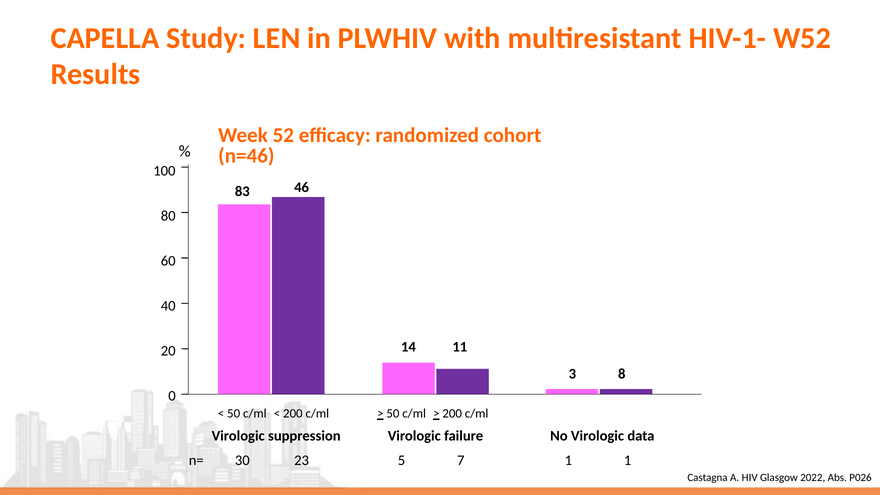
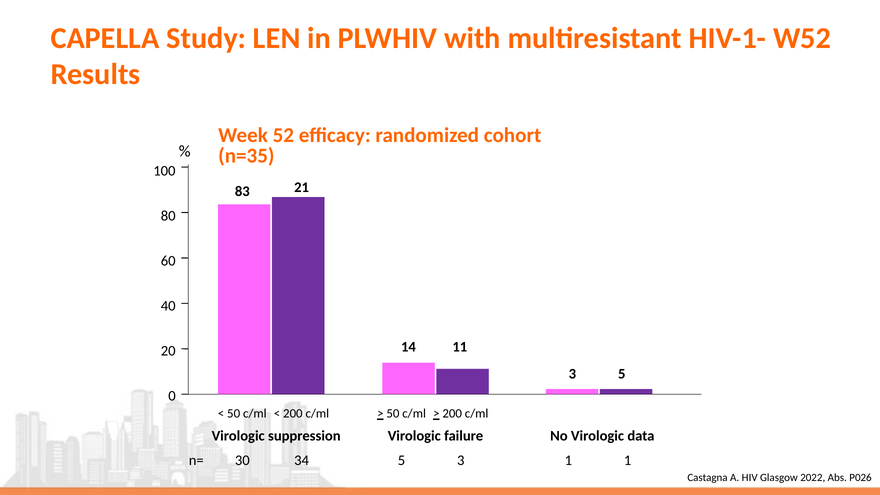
n=46: n=46 -> n=35
46: 46 -> 21
3 8: 8 -> 5
23: 23 -> 34
5 7: 7 -> 3
